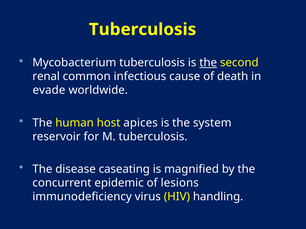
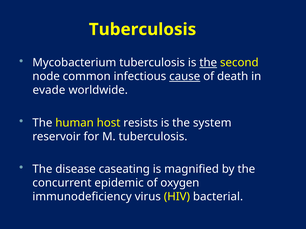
renal: renal -> node
cause underline: none -> present
apices: apices -> resists
lesions: lesions -> oxygen
handling: handling -> bacterial
